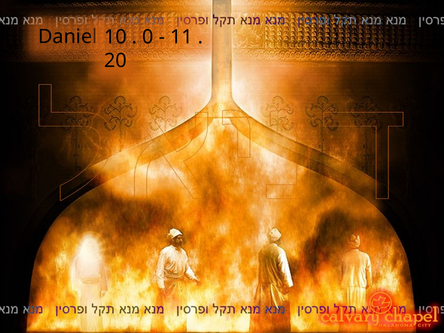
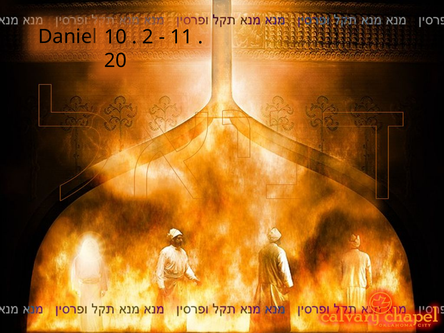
0: 0 -> 2
